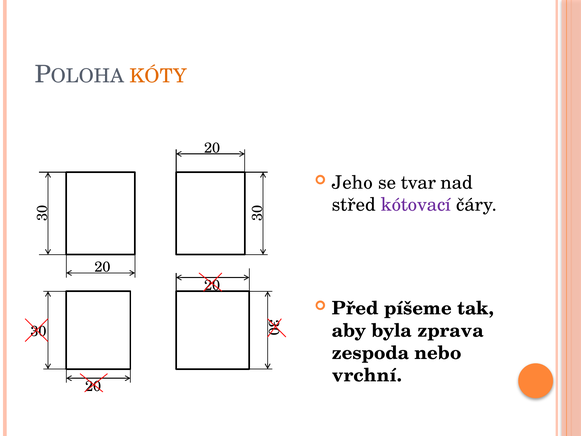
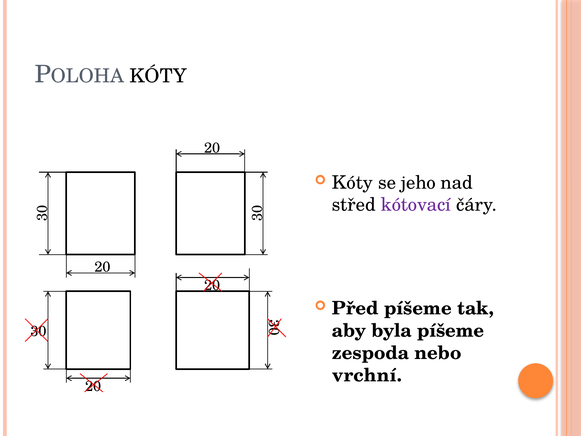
KÓTY at (158, 76) colour: orange -> black
Jeho at (352, 182): Jeho -> Kóty
tvar: tvar -> jeho
byla zprava: zprava -> píšeme
